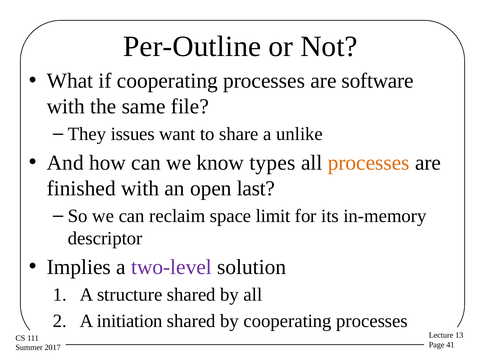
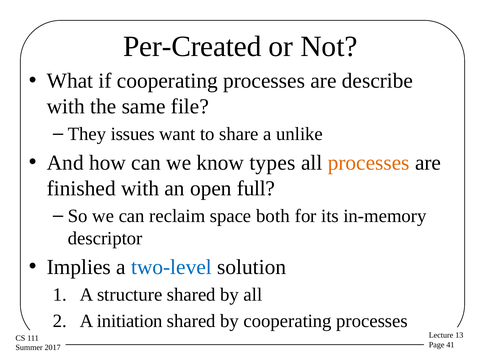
Per-Outline: Per-Outline -> Per-Created
software: software -> describe
last: last -> full
limit: limit -> both
two-level colour: purple -> blue
